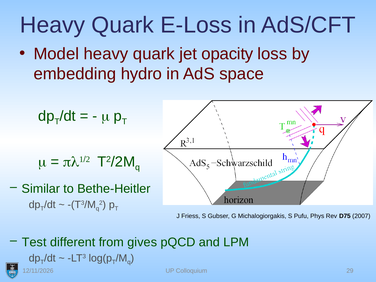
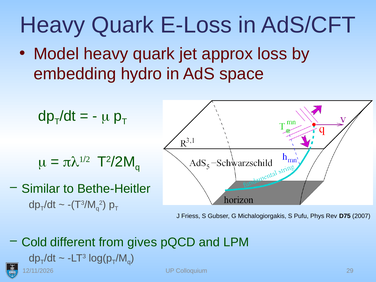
opacity: opacity -> approx
Test: Test -> Cold
